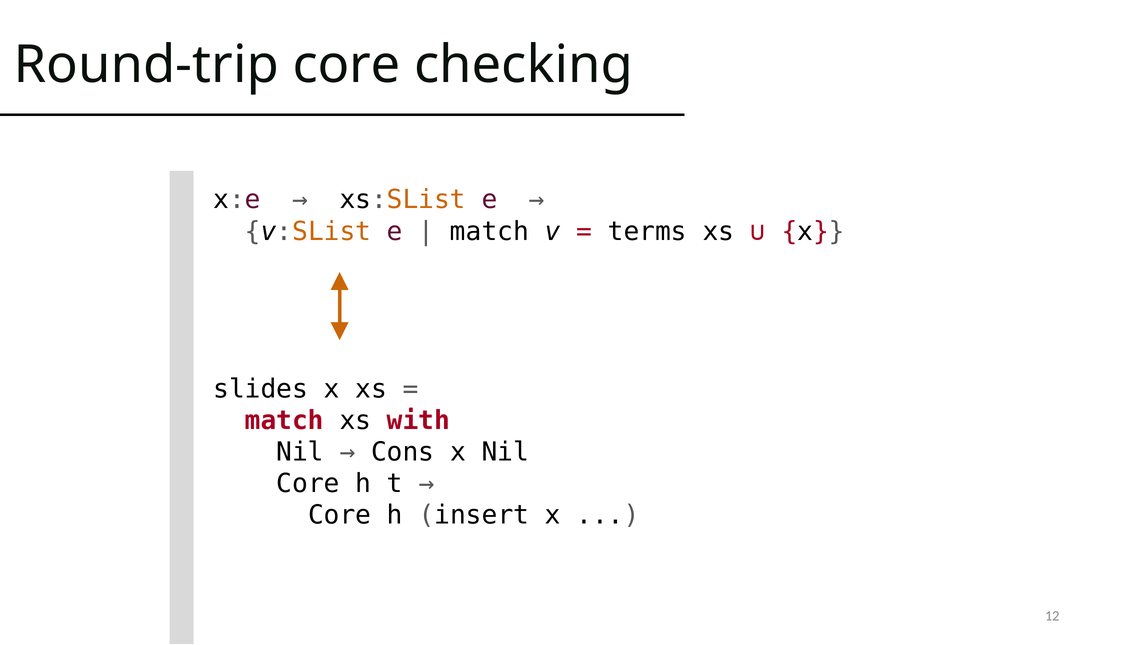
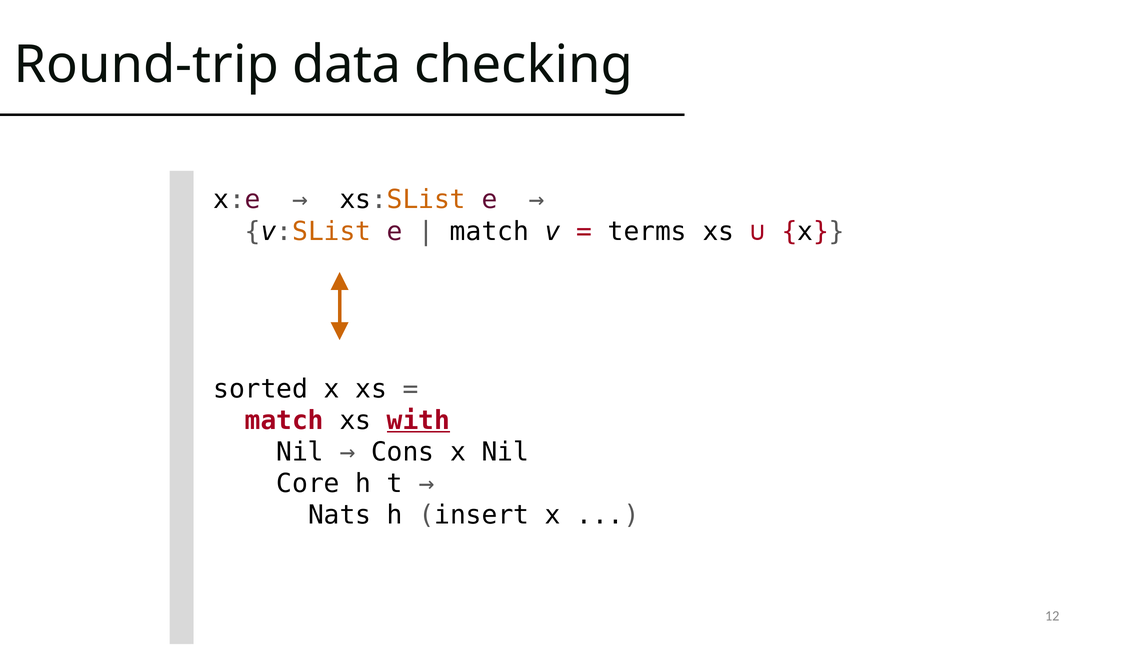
Round-trip core: core -> data
slides: slides -> sorted
with underline: none -> present
Core at (340, 515): Core -> Nats
